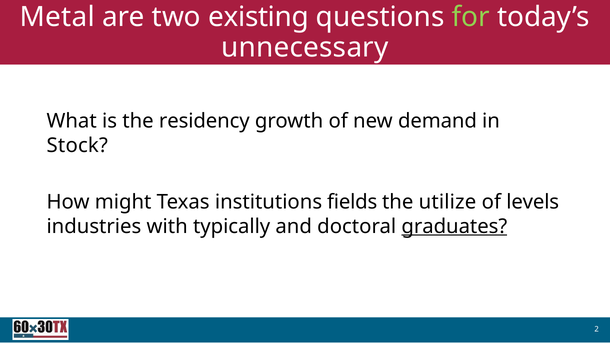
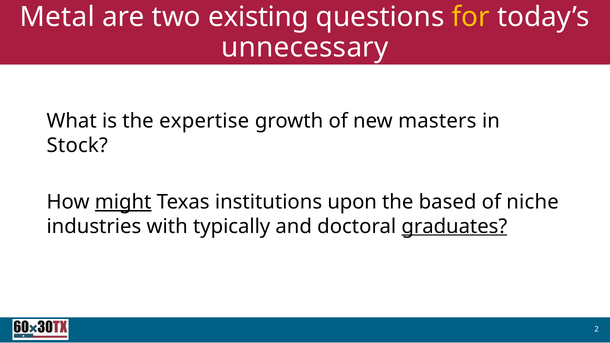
for colour: light green -> yellow
residency: residency -> expertise
demand: demand -> masters
might underline: none -> present
fields: fields -> upon
utilize: utilize -> based
levels: levels -> niche
